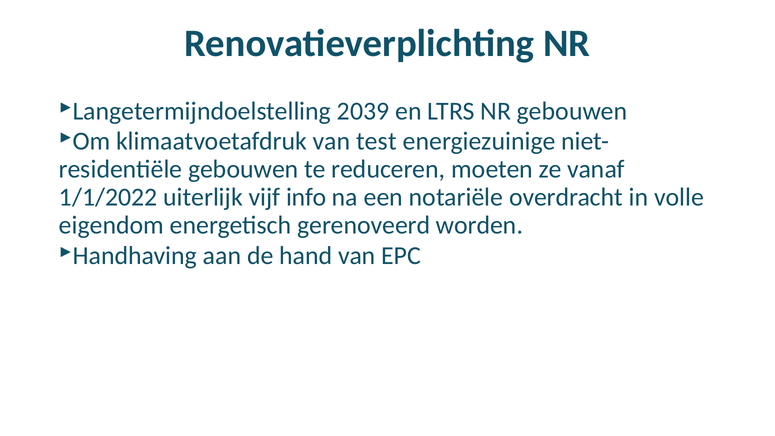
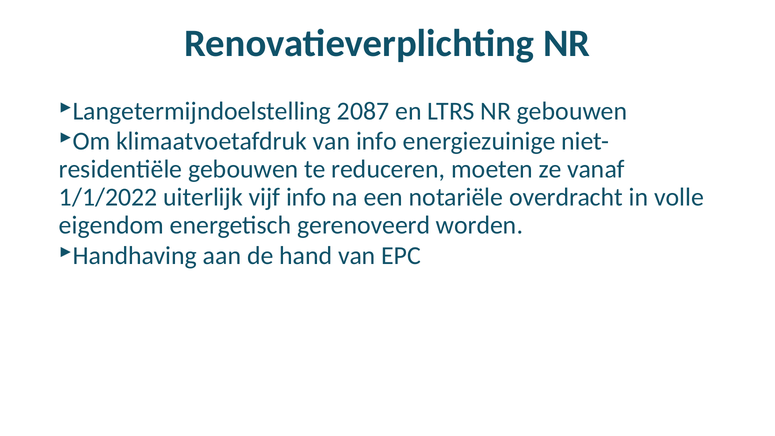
2039: 2039 -> 2087
van test: test -> info
